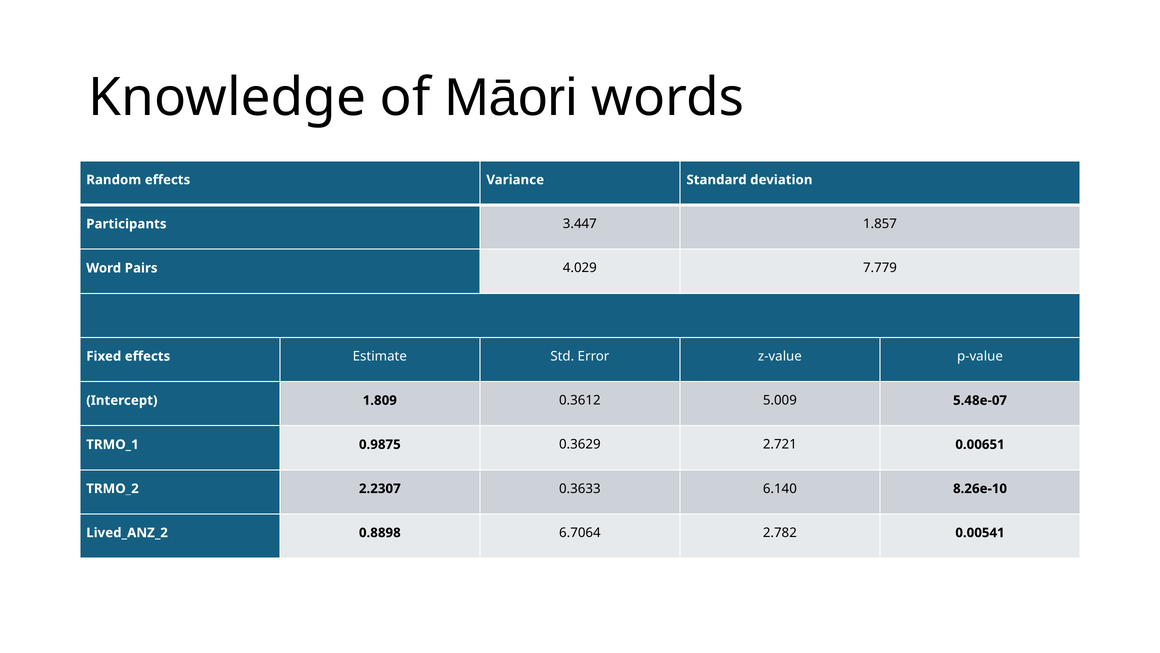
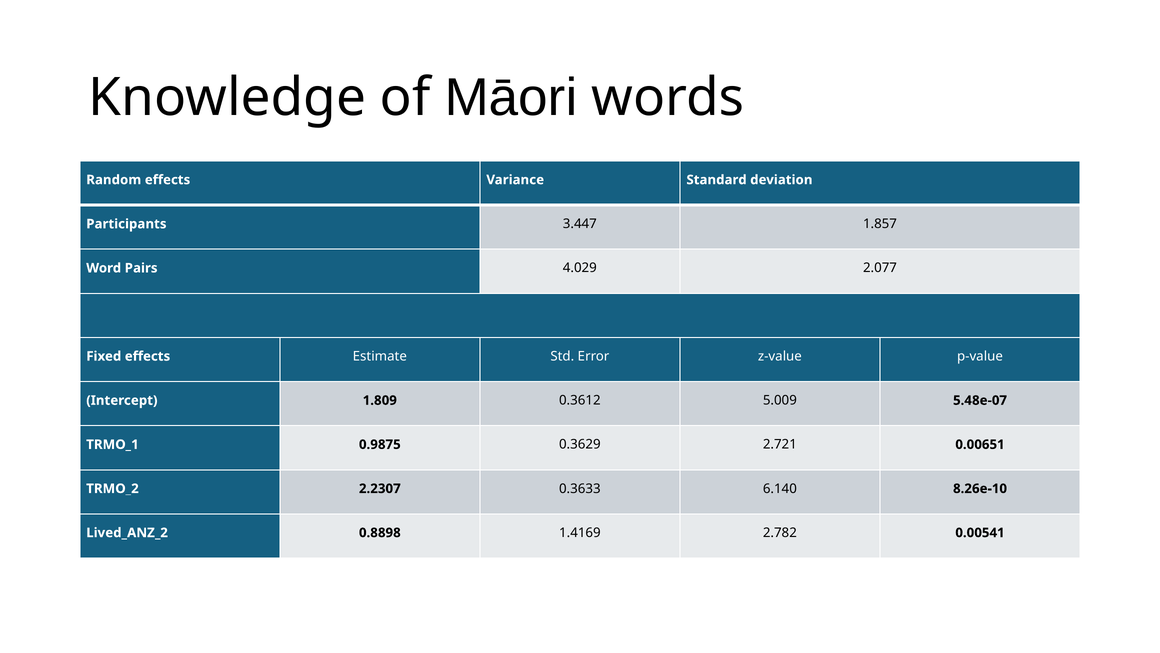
7.779: 7.779 -> 2.077
6.7064: 6.7064 -> 1.4169
